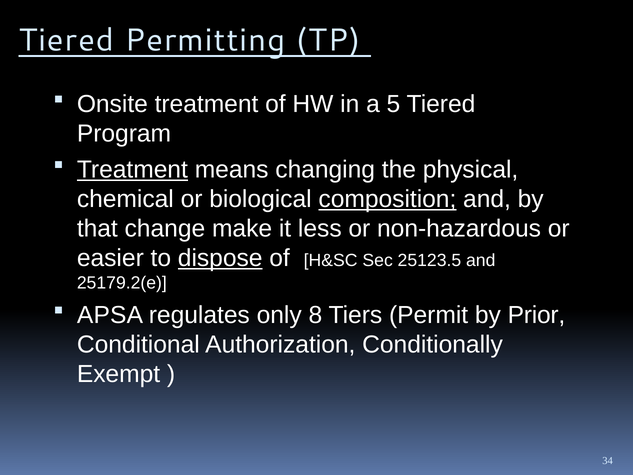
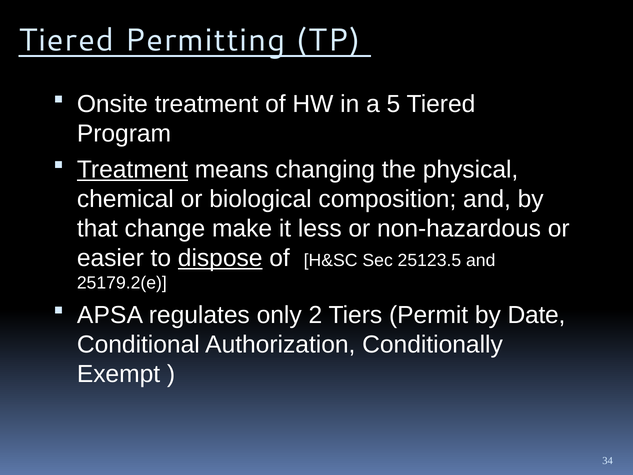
composition underline: present -> none
8: 8 -> 2
Prior: Prior -> Date
